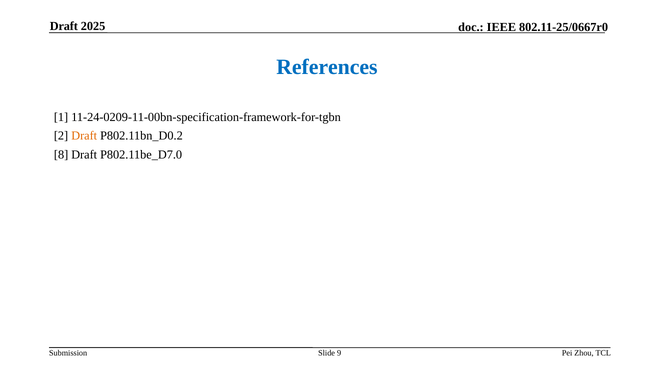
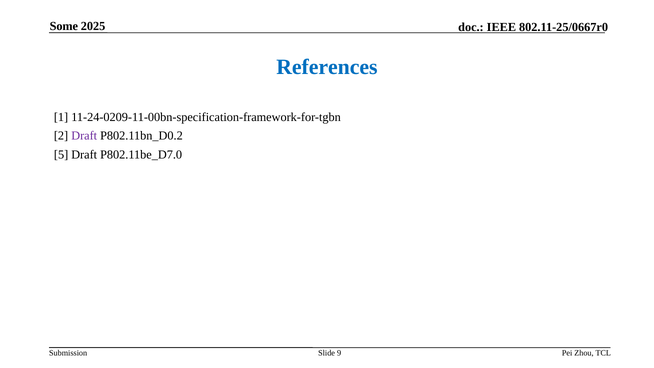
Draft at (64, 26): Draft -> Some
Draft at (84, 136) colour: orange -> purple
8: 8 -> 5
